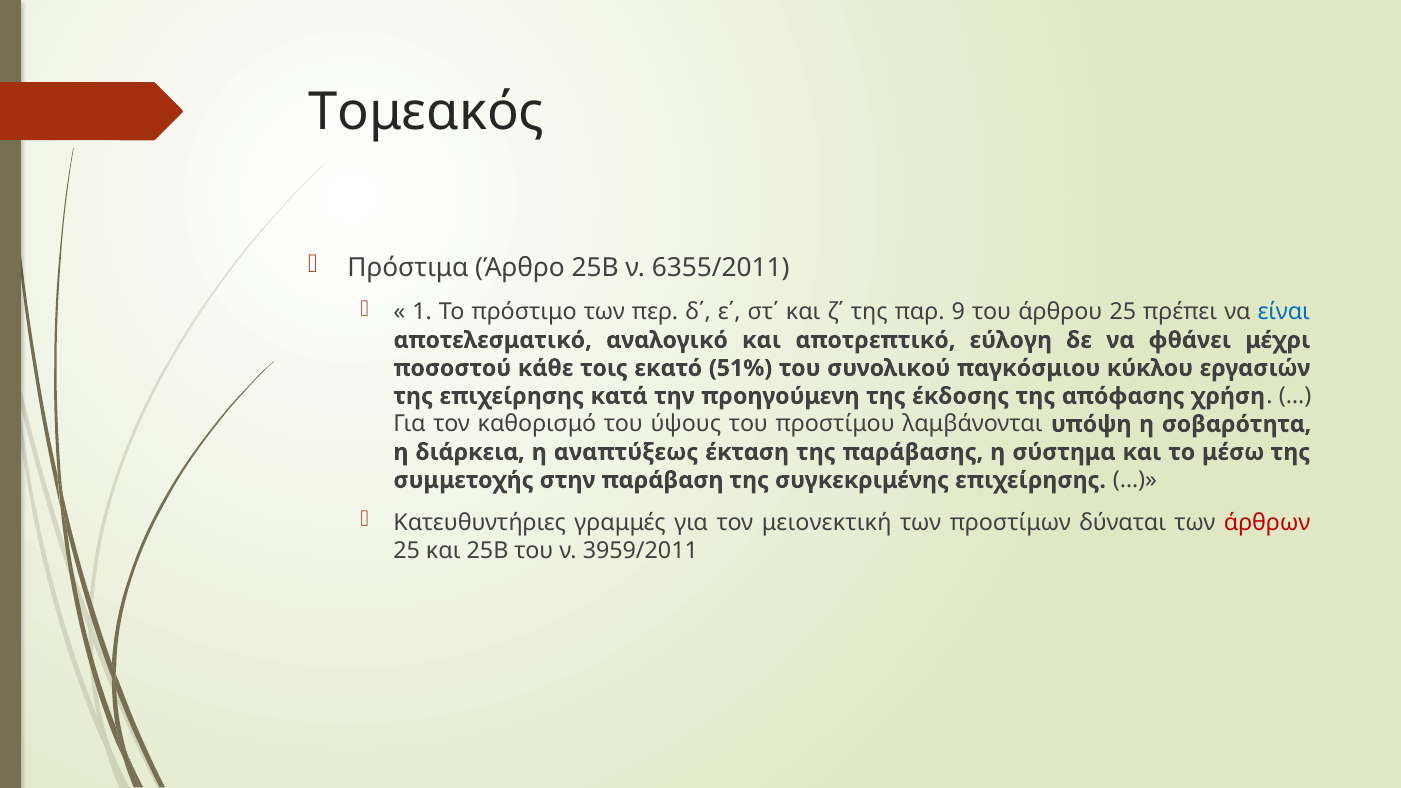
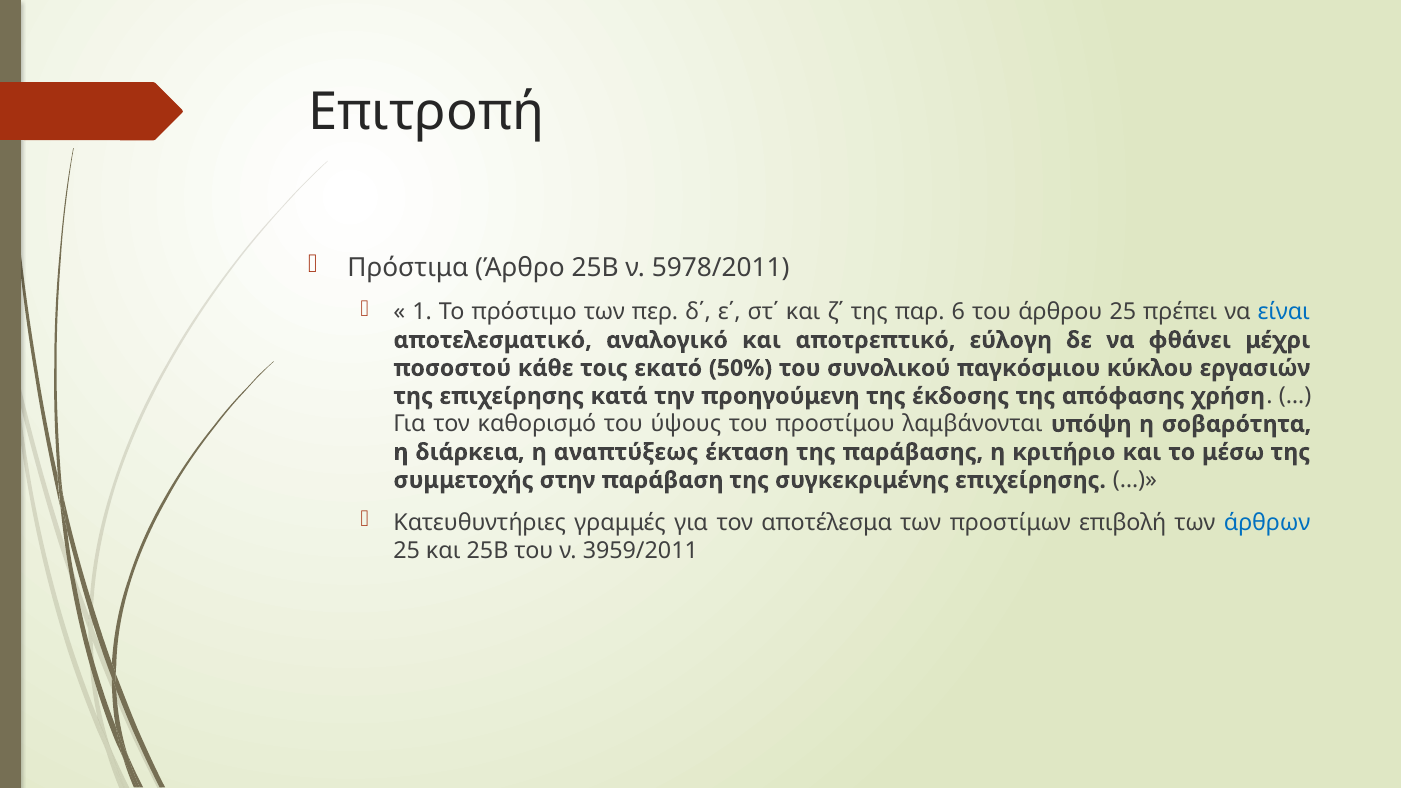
Τομεακός: Τομεακός -> Επιτροπή
6355/2011: 6355/2011 -> 5978/2011
9: 9 -> 6
51%: 51% -> 50%
σύστημα: σύστημα -> κριτήριο
μειονεκτική: μειονεκτική -> αποτέλεσμα
δύναται: δύναται -> επιβολή
άρθρων colour: red -> blue
